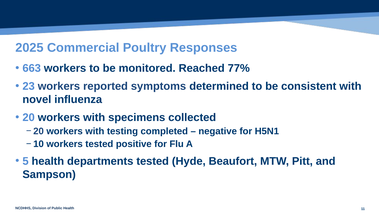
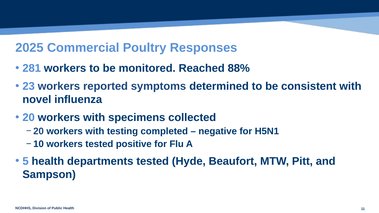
663: 663 -> 281
77%: 77% -> 88%
